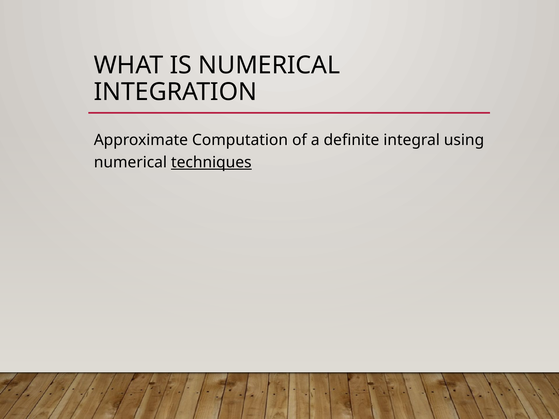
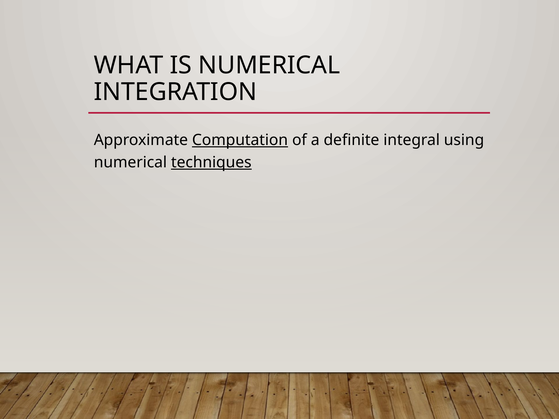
Computation underline: none -> present
